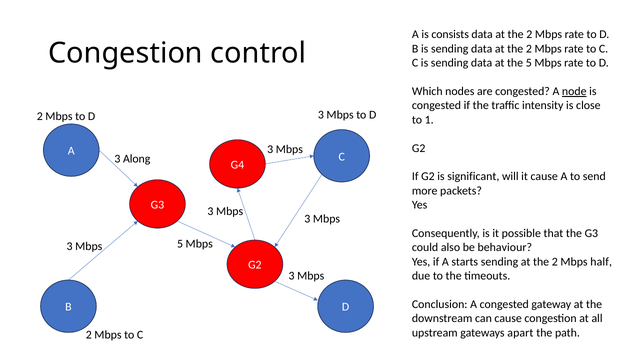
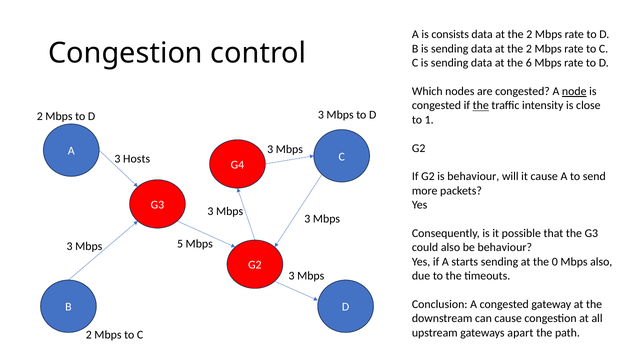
the 5: 5 -> 6
the at (481, 106) underline: none -> present
Along: Along -> Hosts
is significant: significant -> behaviour
sending at the 2: 2 -> 0
Mbps half: half -> also
